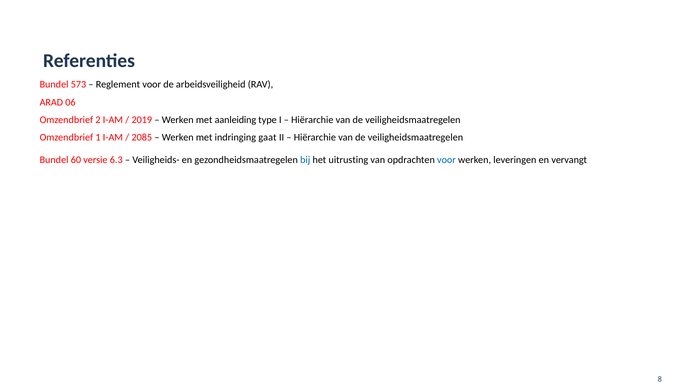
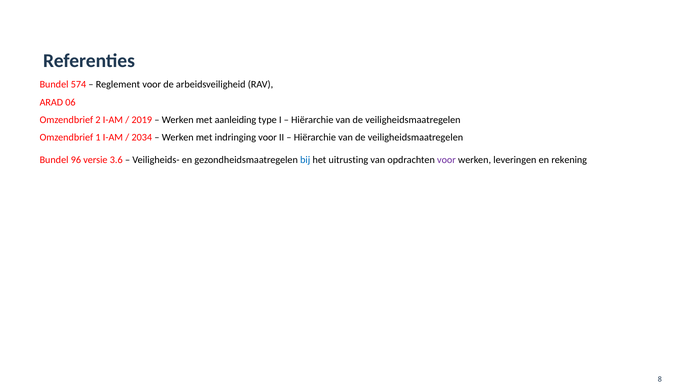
573: 573 -> 574
2085: 2085 -> 2034
indringing gaat: gaat -> voor
60: 60 -> 96
6.3: 6.3 -> 3.6
voor at (446, 160) colour: blue -> purple
vervangt: vervangt -> rekening
